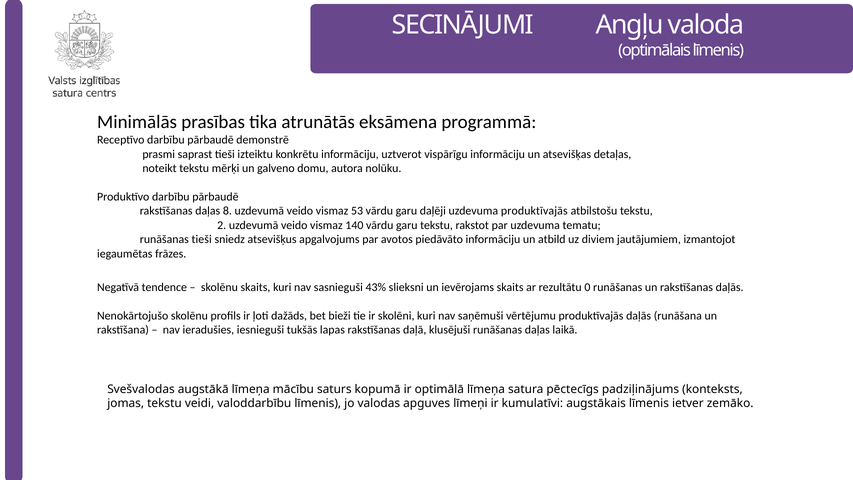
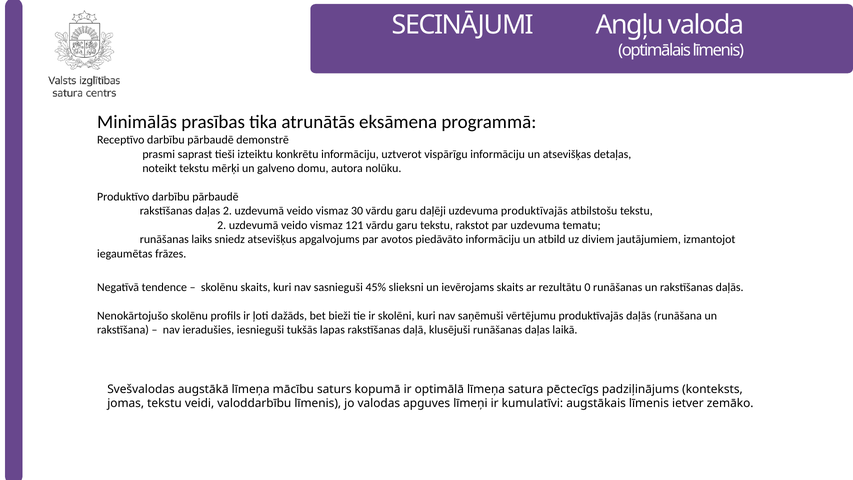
daļas 8: 8 -> 2
53: 53 -> 30
140: 140 -> 121
runāšanas tieši: tieši -> laiks
43%: 43% -> 45%
